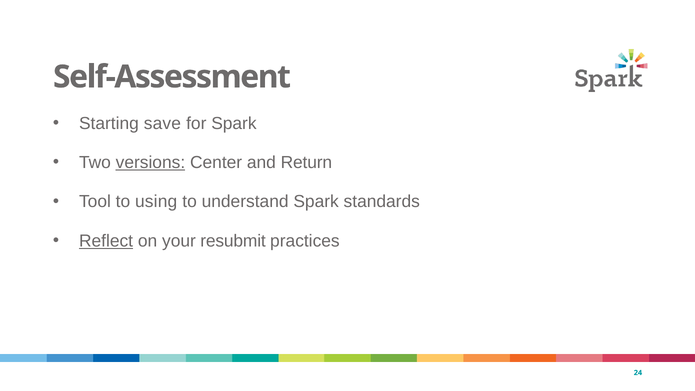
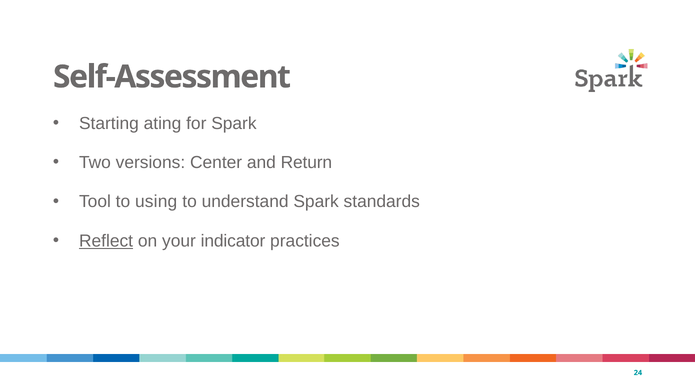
save: save -> ating
versions underline: present -> none
resubmit: resubmit -> indicator
